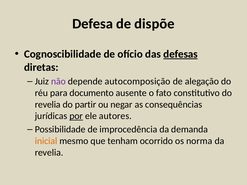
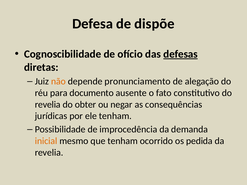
não colour: purple -> orange
autocomposição: autocomposição -> pronunciamento
partir: partir -> obter
por underline: present -> none
ele autores: autores -> tenham
norma: norma -> pedida
